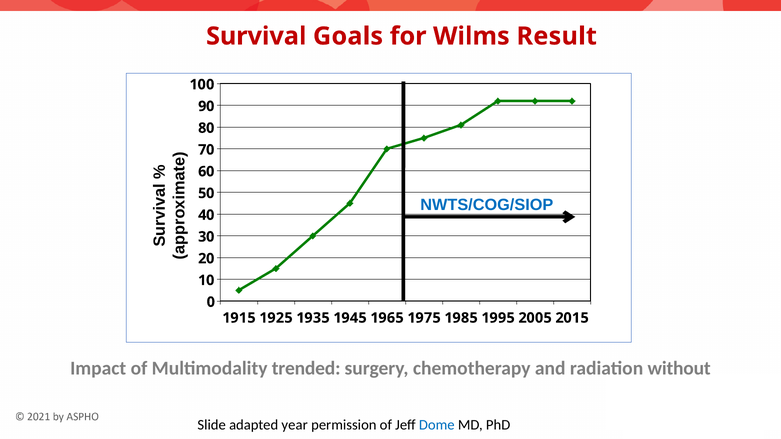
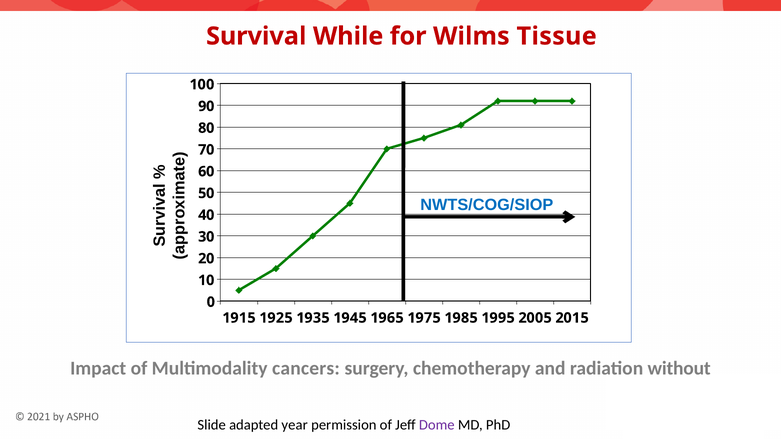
Goals: Goals -> While
Result: Result -> Tissue
trended: trended -> cancers
Dome colour: blue -> purple
